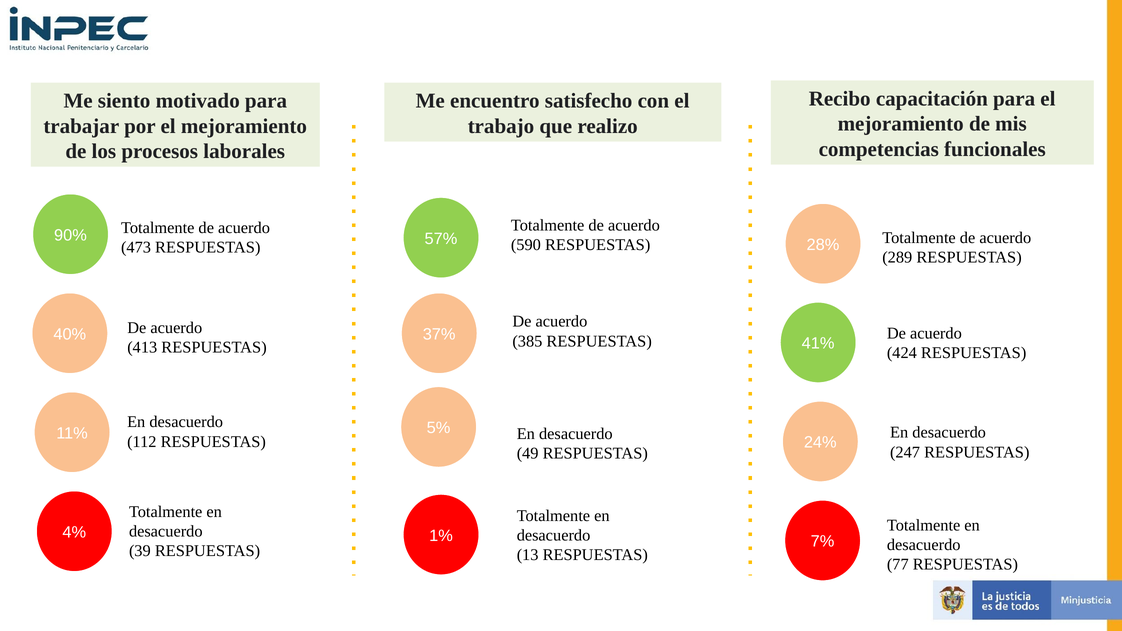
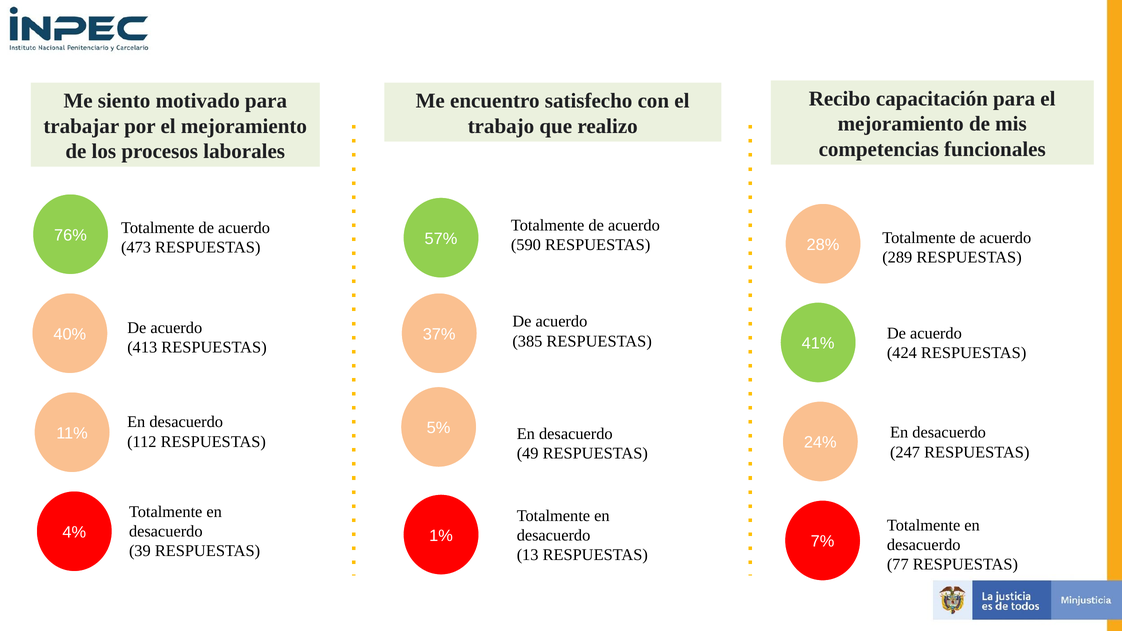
90%: 90% -> 76%
